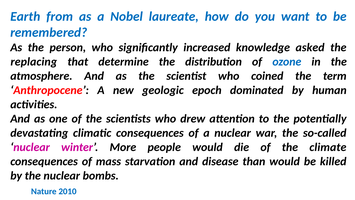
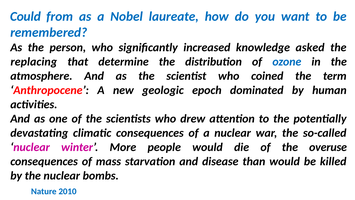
Earth: Earth -> Could
climate: climate -> overuse
